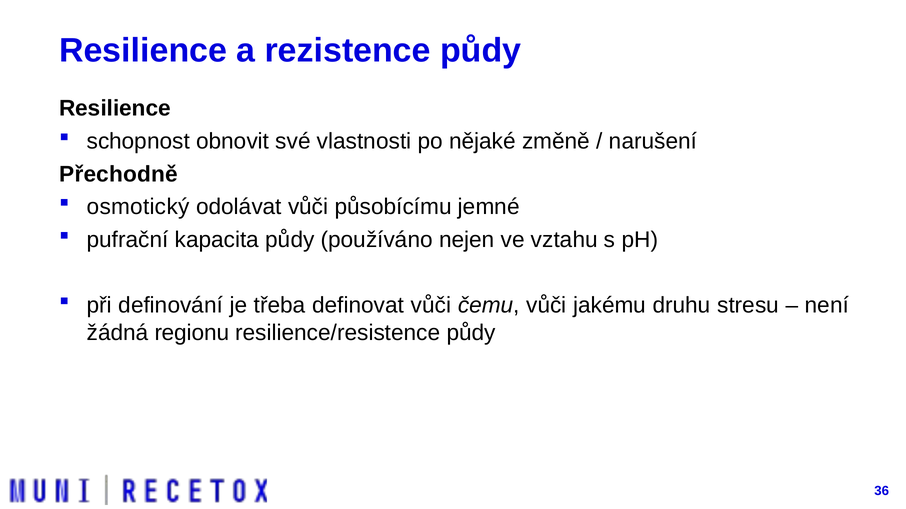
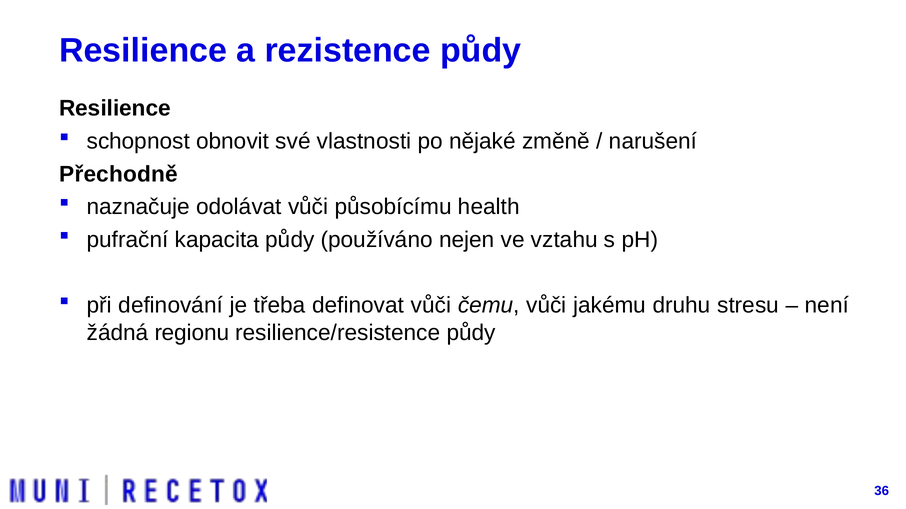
osmotický: osmotický -> naznačuje
jemné: jemné -> health
